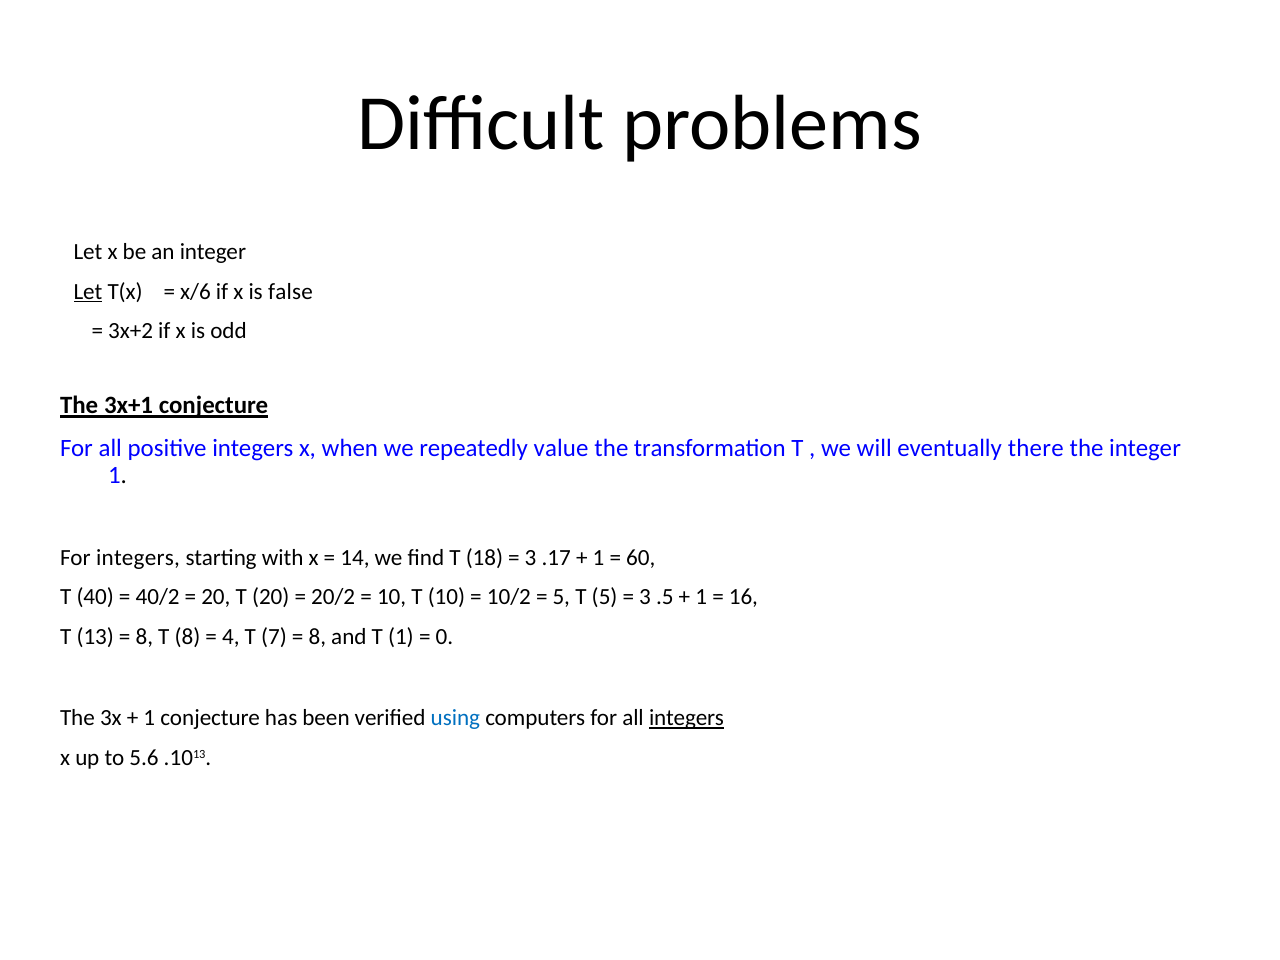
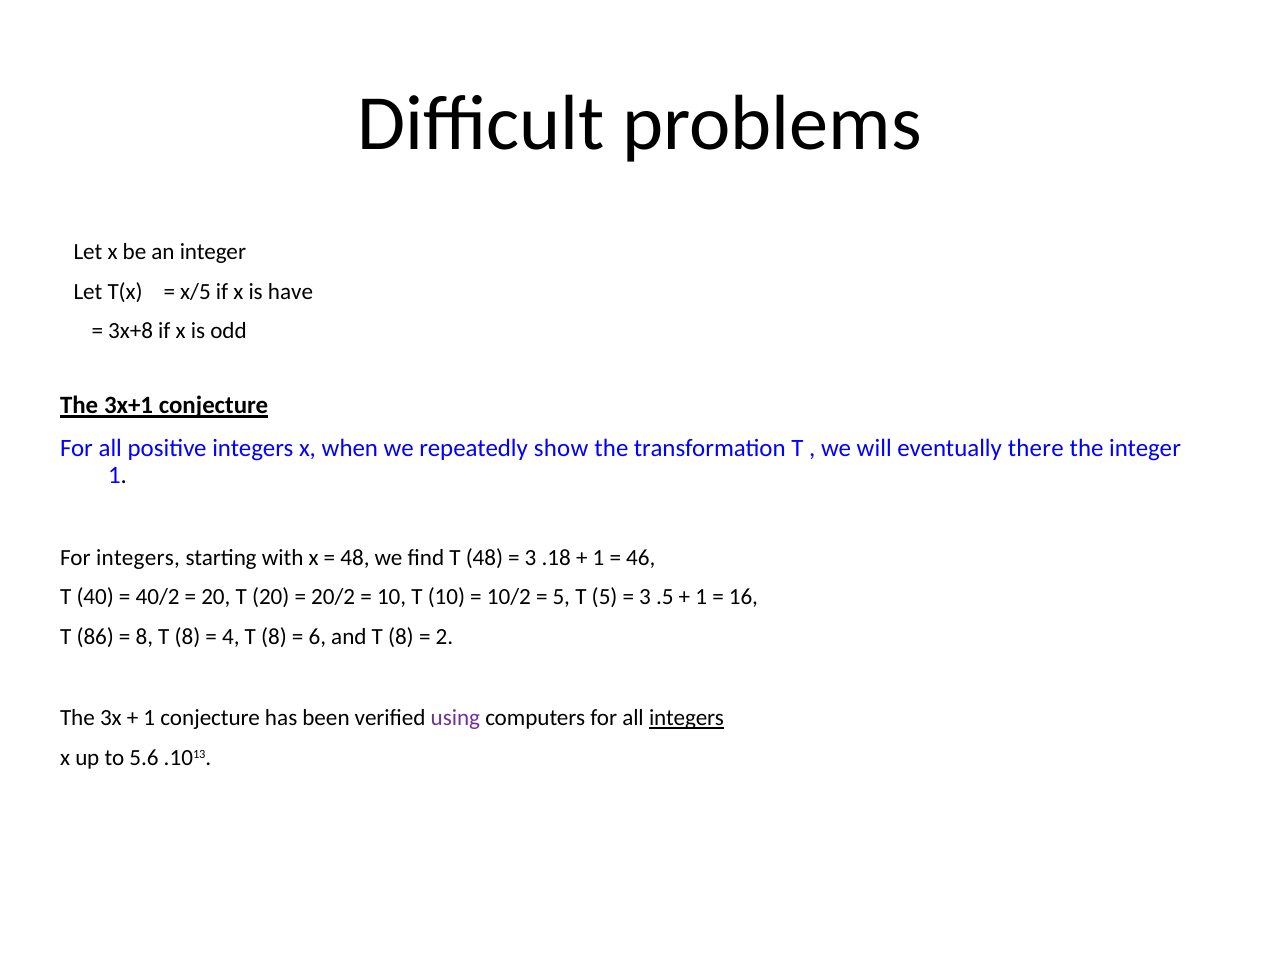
Let at (88, 292) underline: present -> none
x/6: x/6 -> x/5
false: false -> have
3x+2: 3x+2 -> 3x+8
value: value -> show
14 at (355, 558): 14 -> 48
T 18: 18 -> 48
.17: .17 -> .18
60: 60 -> 46
13: 13 -> 86
4 T 7: 7 -> 8
8 at (317, 637): 8 -> 6
and T 1: 1 -> 8
0: 0 -> 2
using colour: blue -> purple
